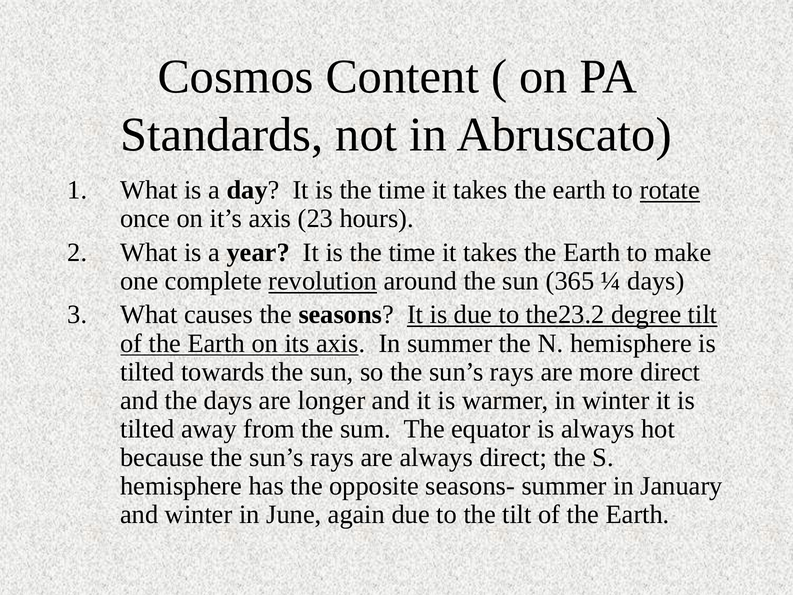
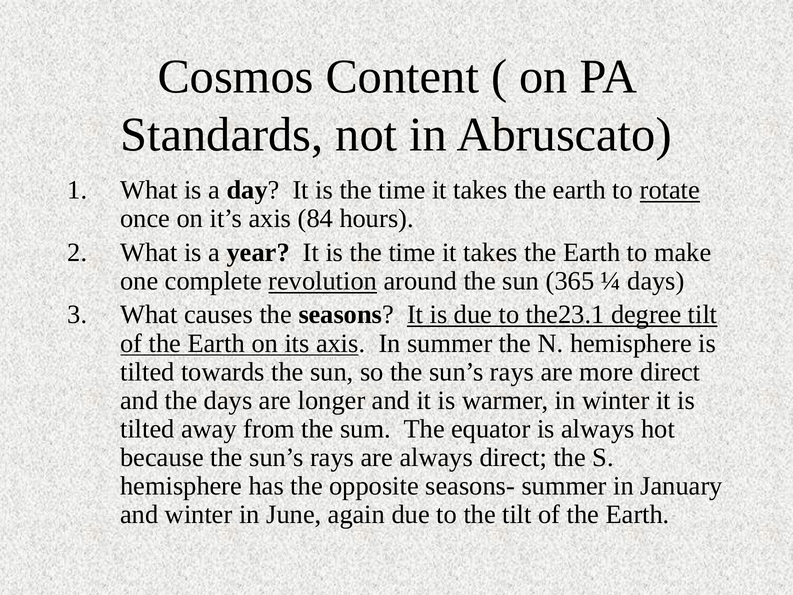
23: 23 -> 84
the23.2: the23.2 -> the23.1
